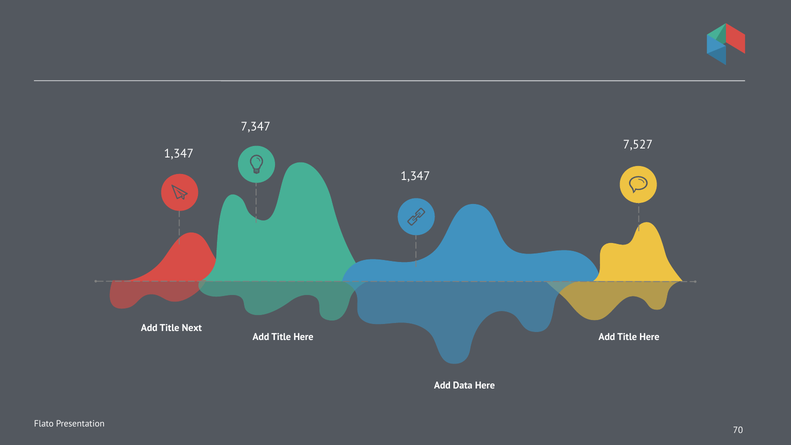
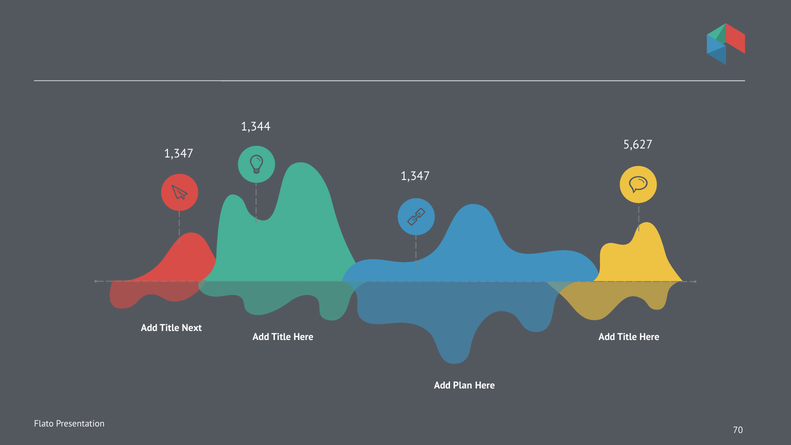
7,347: 7,347 -> 1,344
7,527: 7,527 -> 5,627
Data: Data -> Plan
